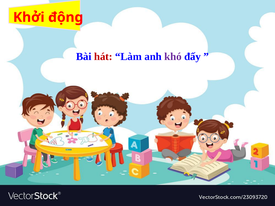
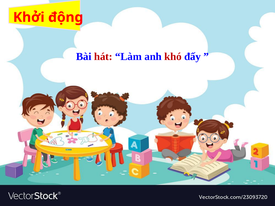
khó colour: purple -> red
